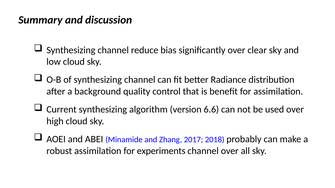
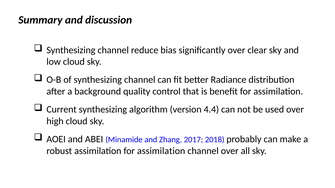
6.6: 6.6 -> 4.4
assimilation for experiments: experiments -> assimilation
